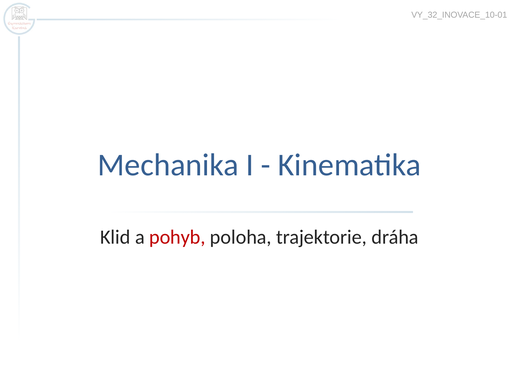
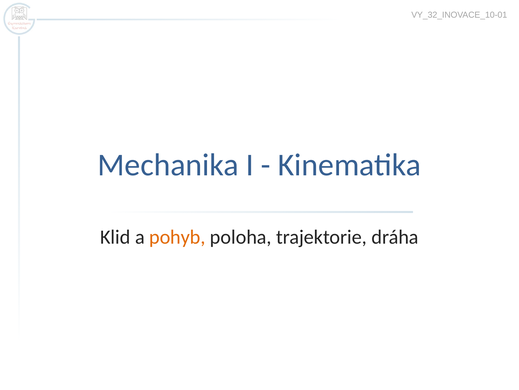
pohyb colour: red -> orange
